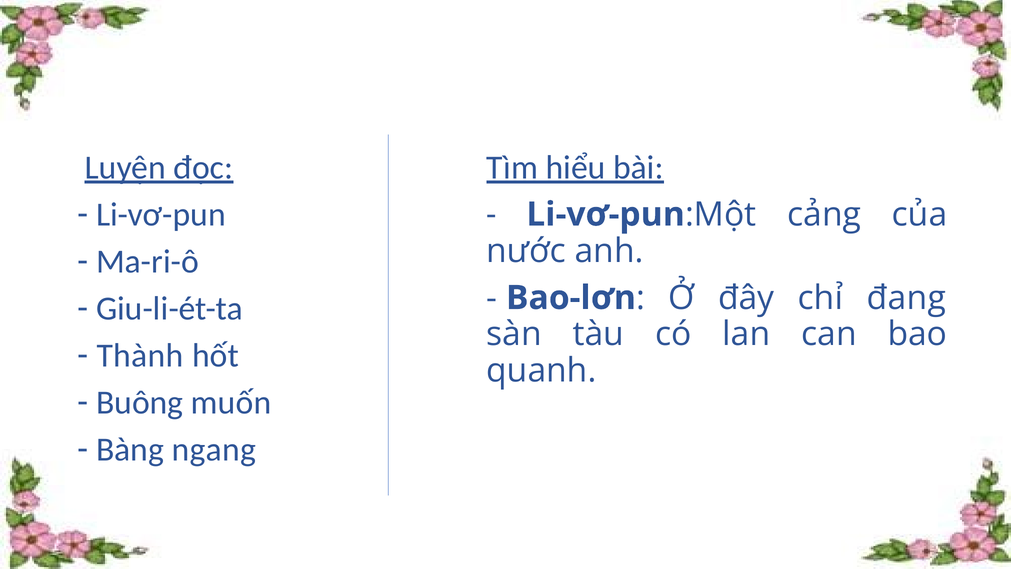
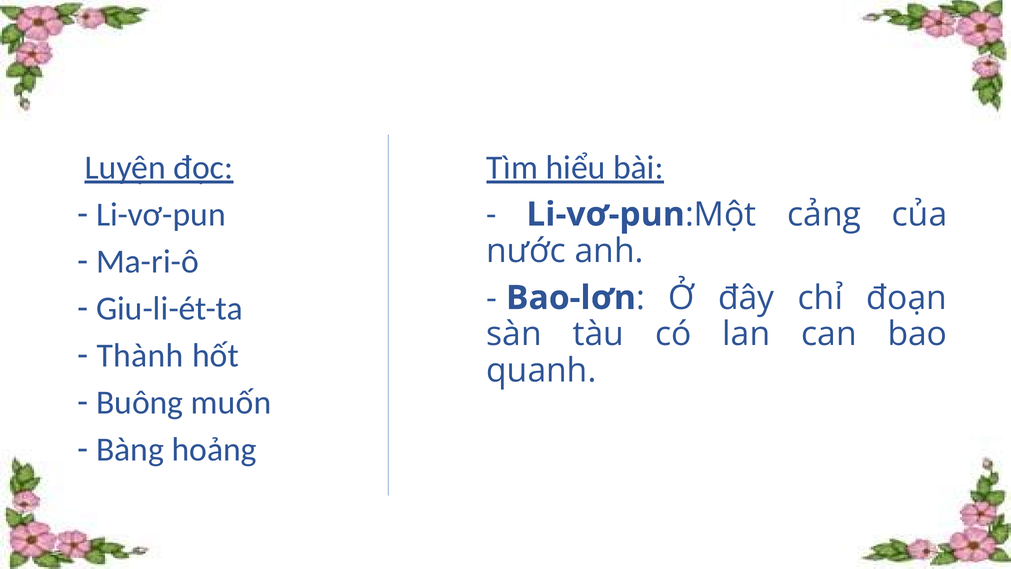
đang: đang -> đoạn
ngang: ngang -> hoảng
